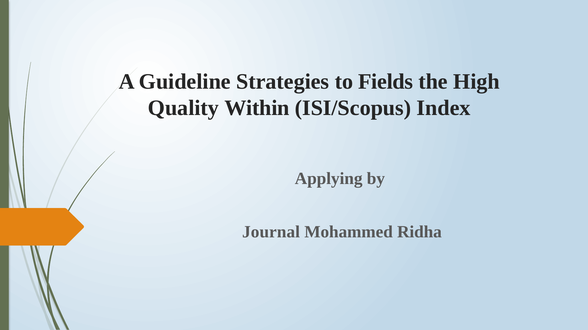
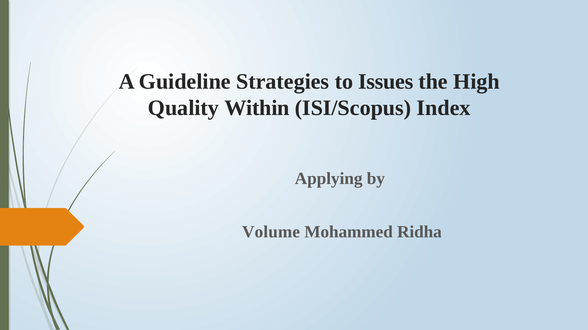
Fields: Fields -> Issues
Journal: Journal -> Volume
